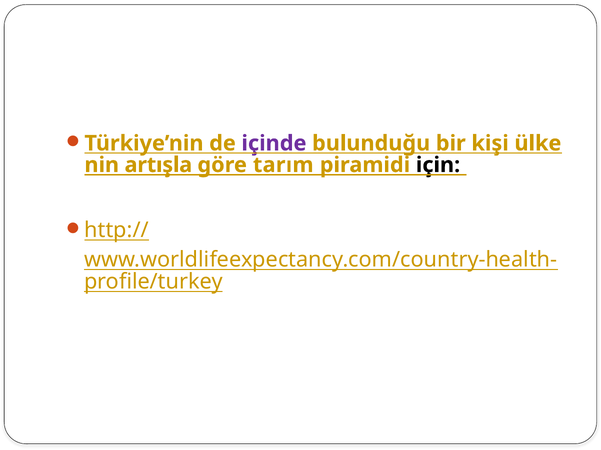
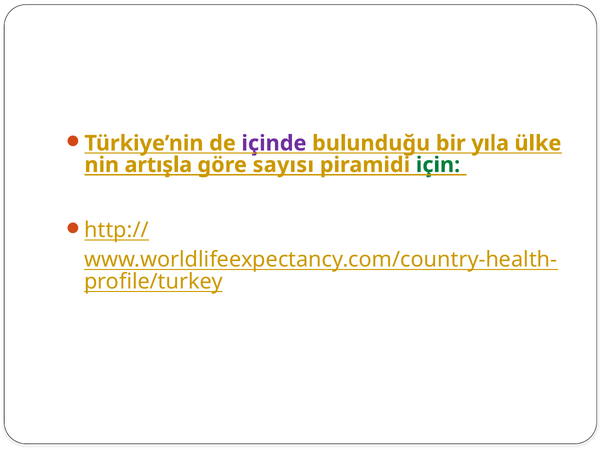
kişi: kişi -> yıla
tarım: tarım -> sayısı
için colour: black -> green
